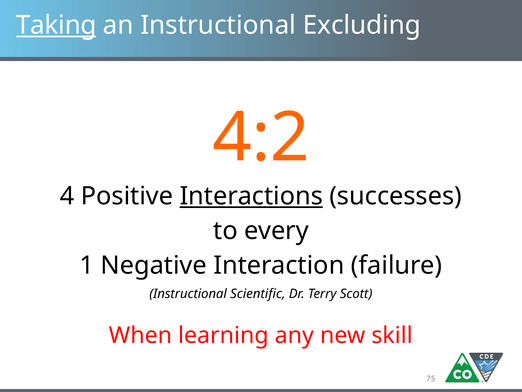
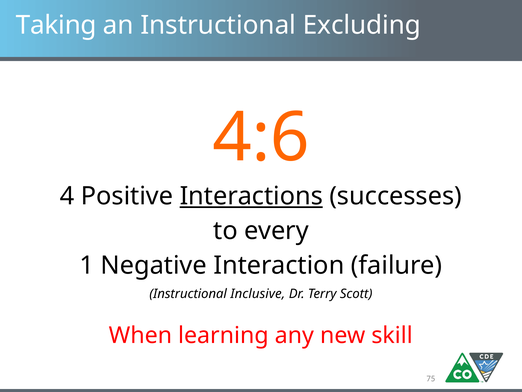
Taking underline: present -> none
4:2: 4:2 -> 4:6
Scientific: Scientific -> Inclusive
